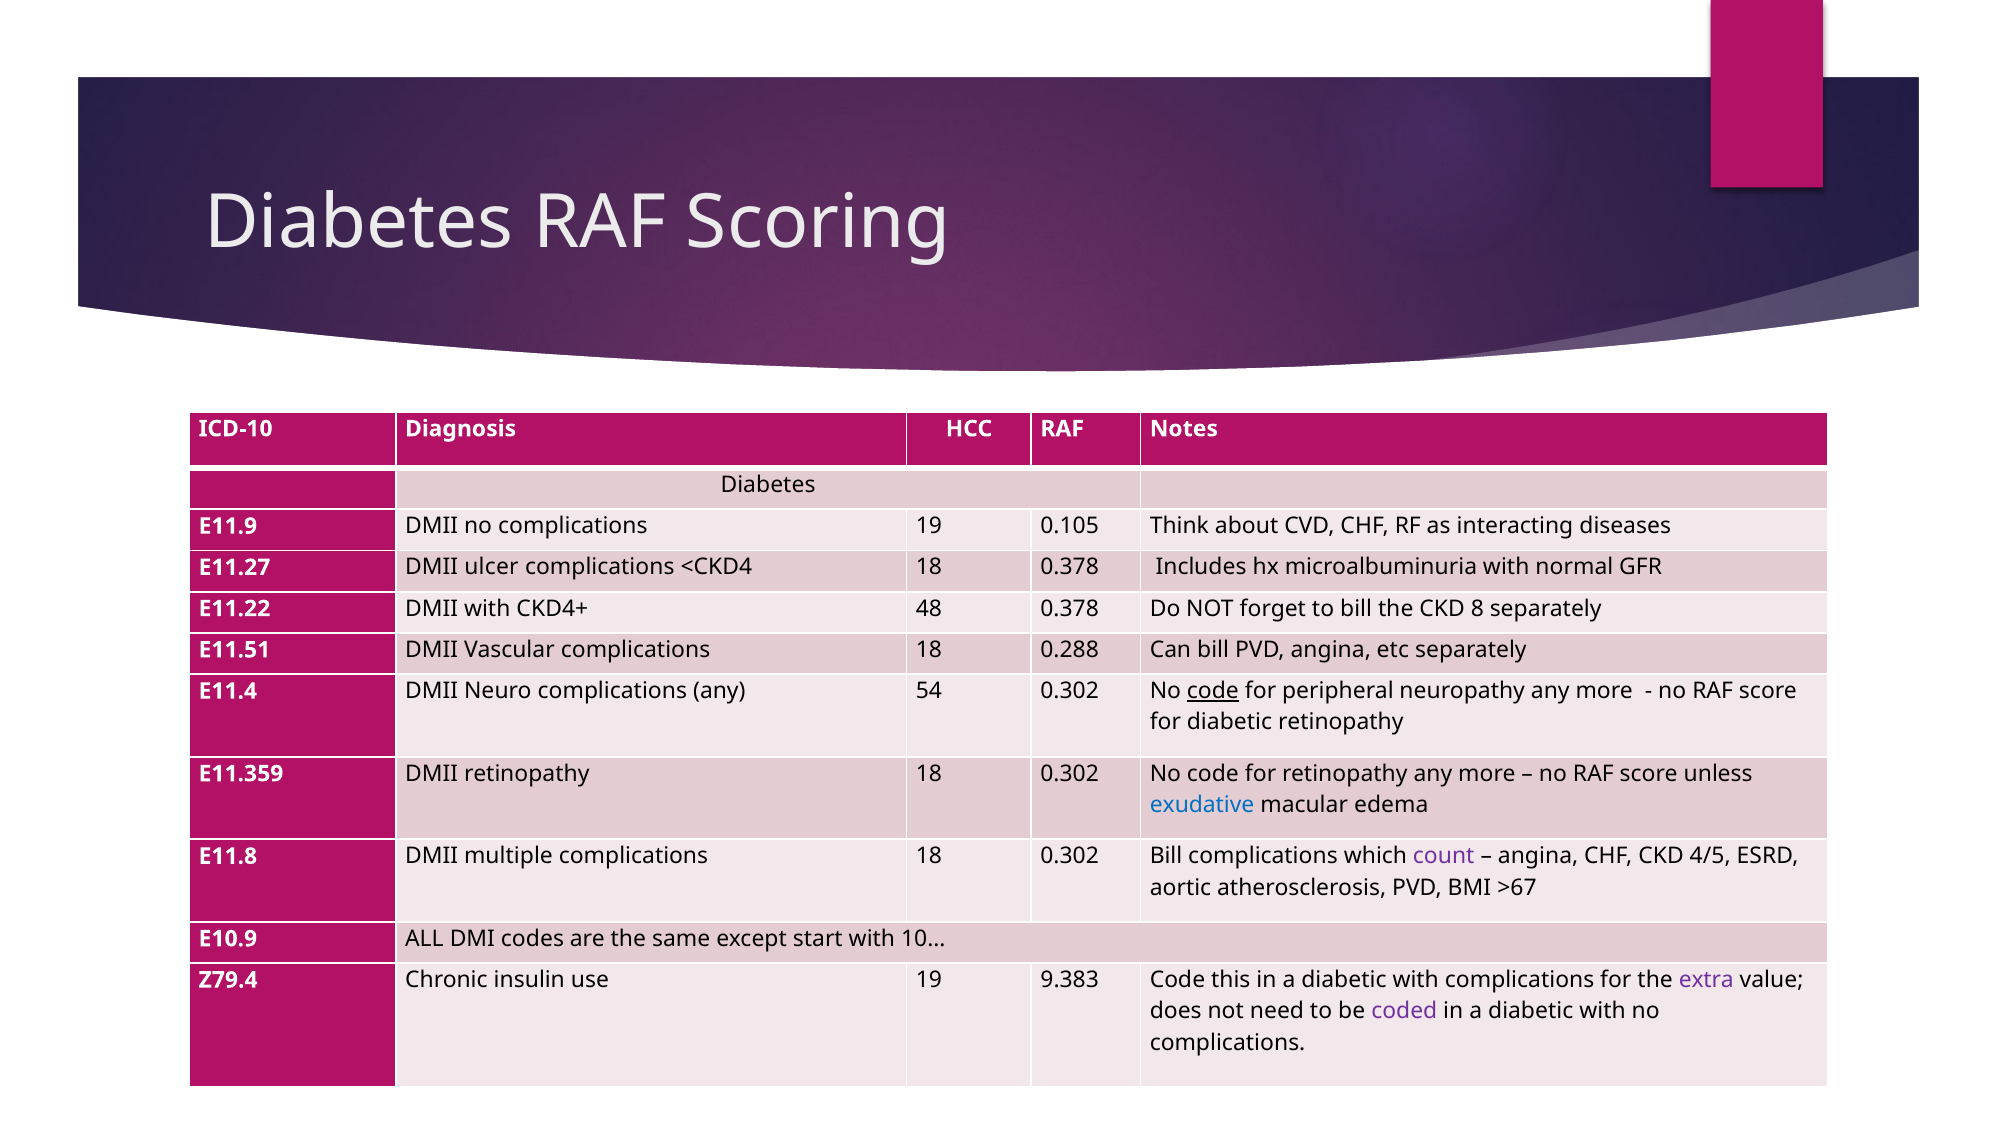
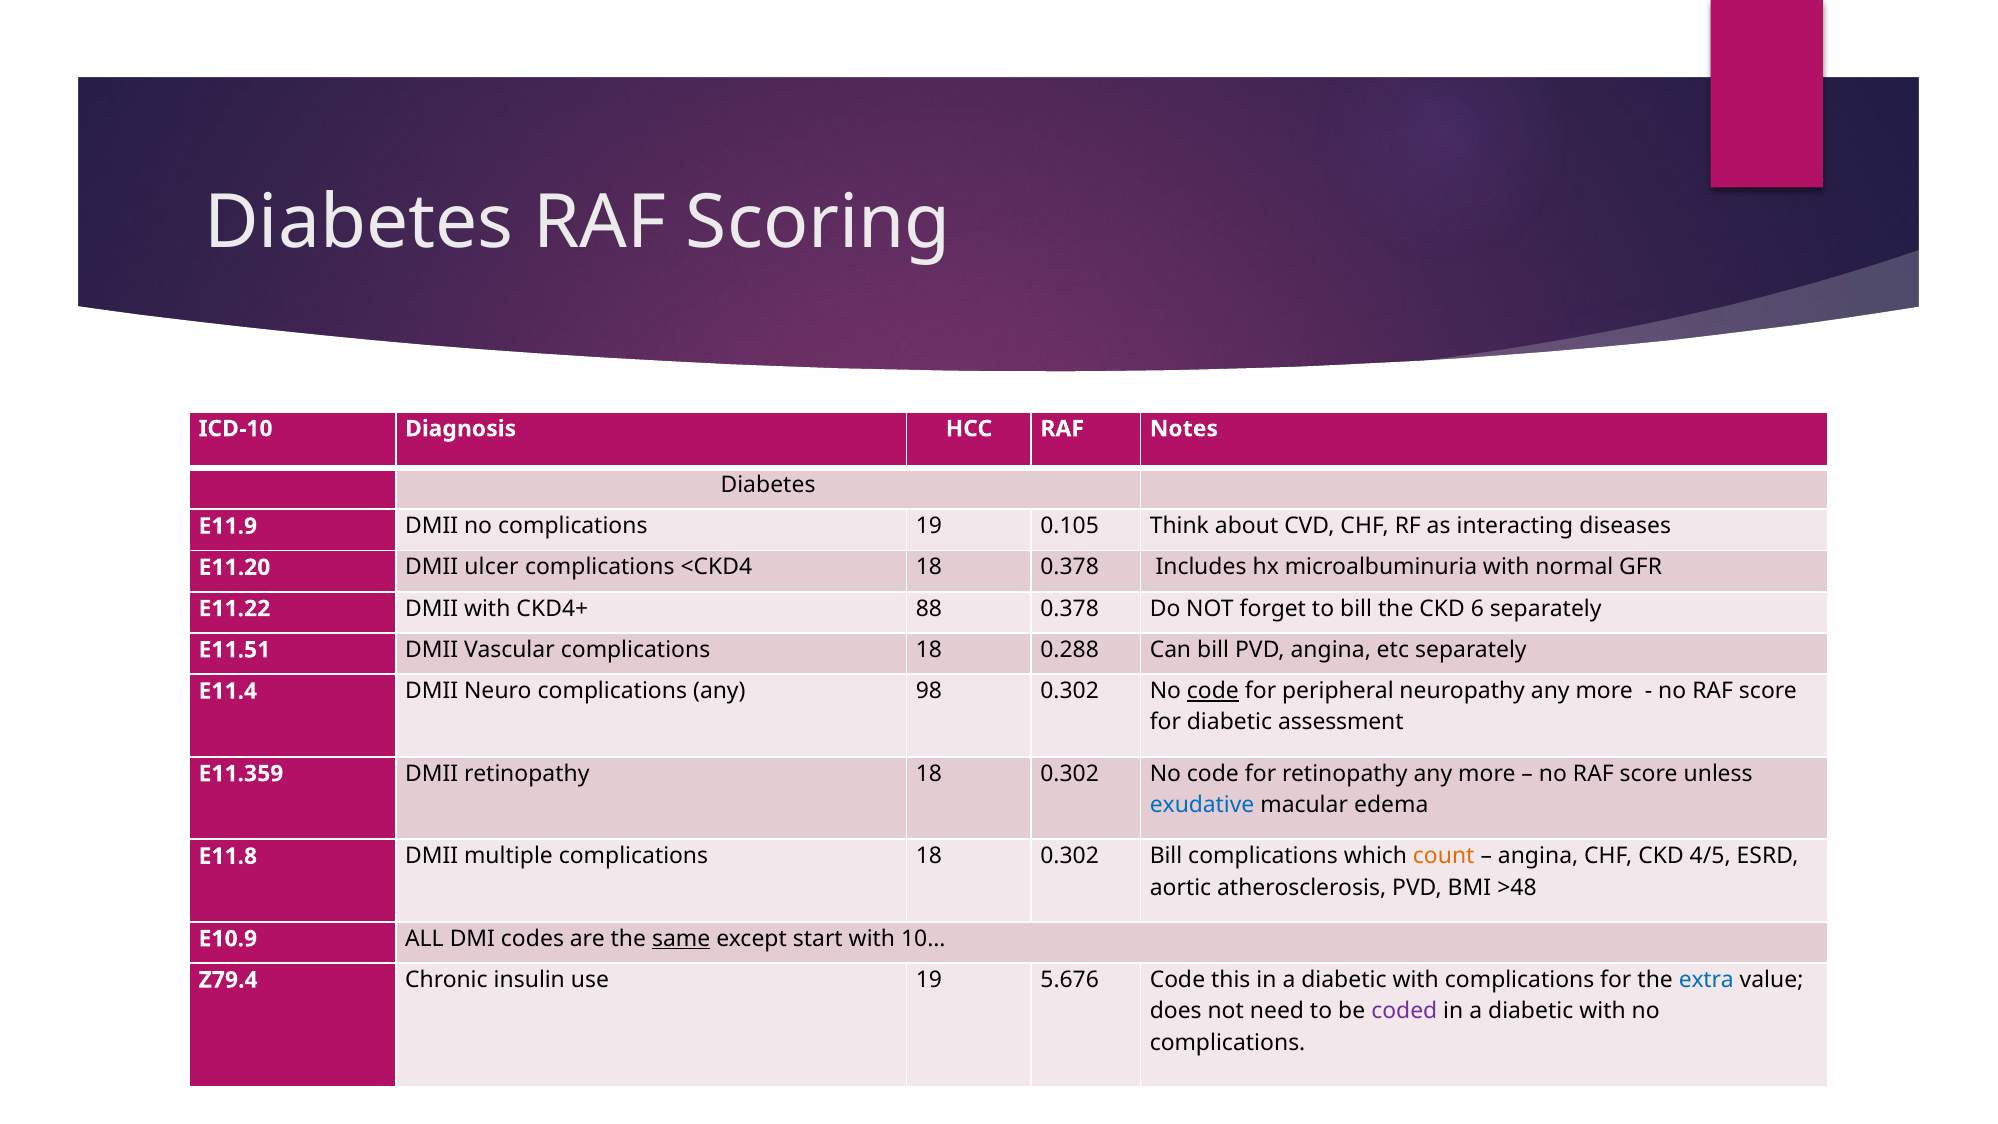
E11.27: E11.27 -> E11.20
48: 48 -> 88
8: 8 -> 6
54: 54 -> 98
diabetic retinopathy: retinopathy -> assessment
count colour: purple -> orange
>67: >67 -> >48
same underline: none -> present
9.383: 9.383 -> 5.676
extra colour: purple -> blue
